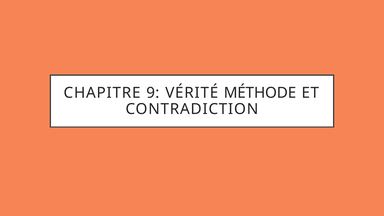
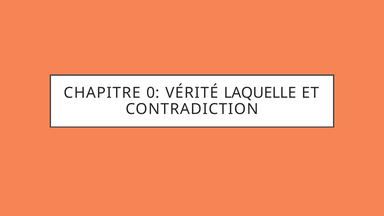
9: 9 -> 0
MÉTHODE: MÉTHODE -> LAQUELLE
